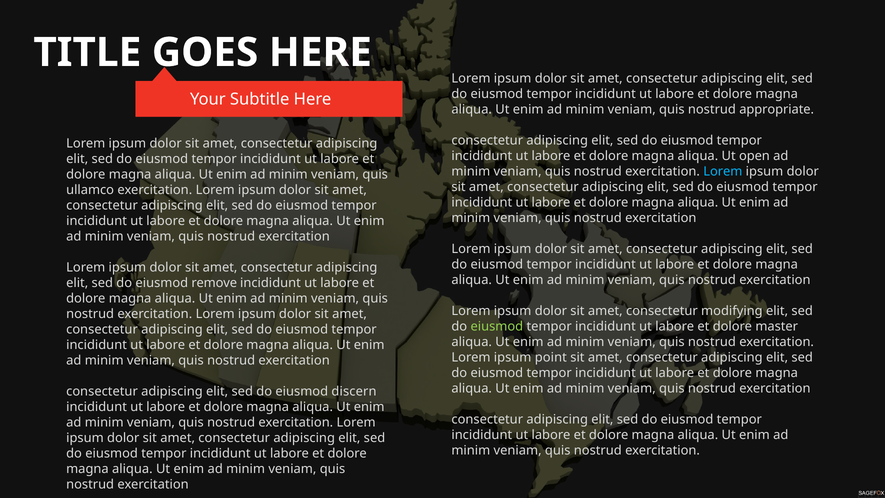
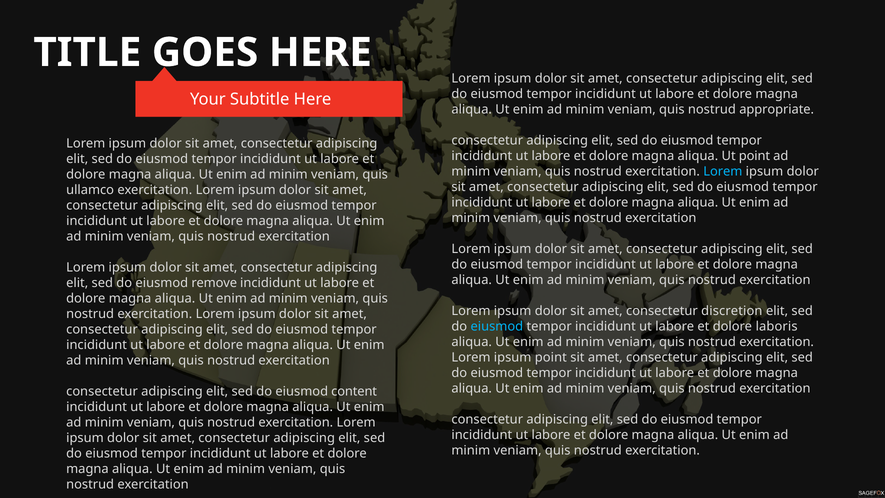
Ut open: open -> point
modifying: modifying -> discretion
eiusmod at (497, 326) colour: light green -> light blue
master: master -> laboris
discern: discern -> content
